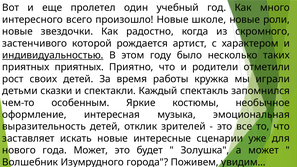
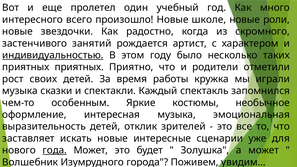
которой: которой -> занятий
детьми at (20, 91): детьми -> музыка
года underline: none -> present
